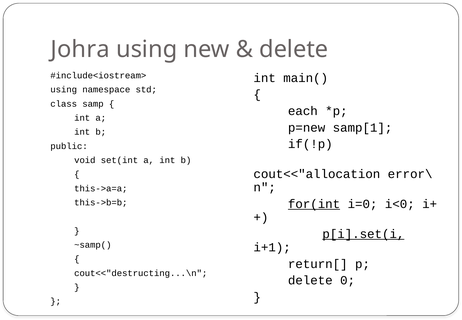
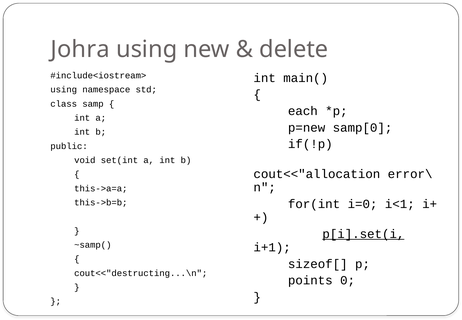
samp[1: samp[1 -> samp[0
for(int underline: present -> none
i<0: i<0 -> i<1
return[: return[ -> sizeof[
delete at (310, 280): delete -> points
